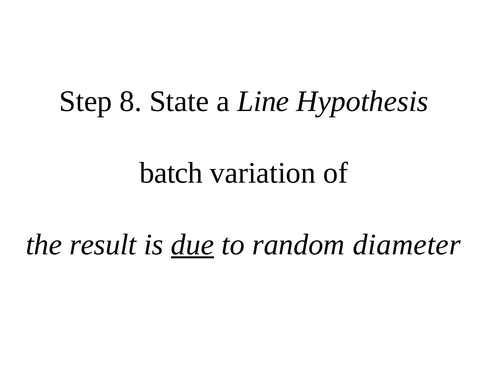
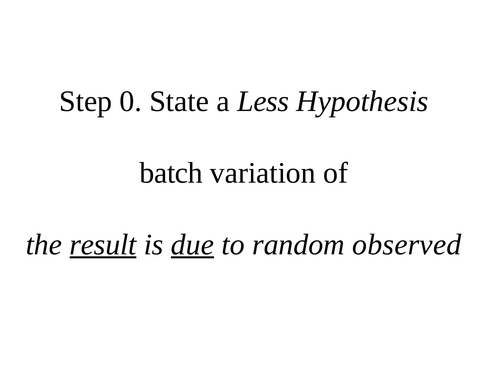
8: 8 -> 0
Line: Line -> Less
result underline: none -> present
diameter: diameter -> observed
